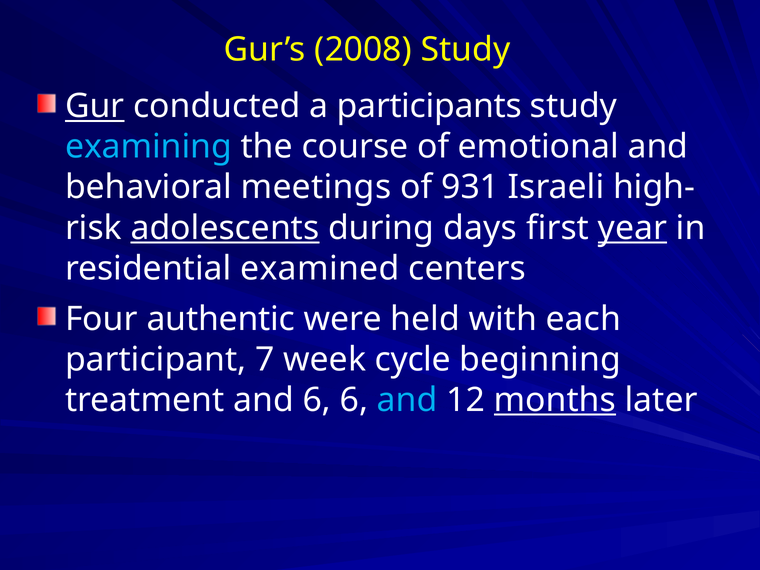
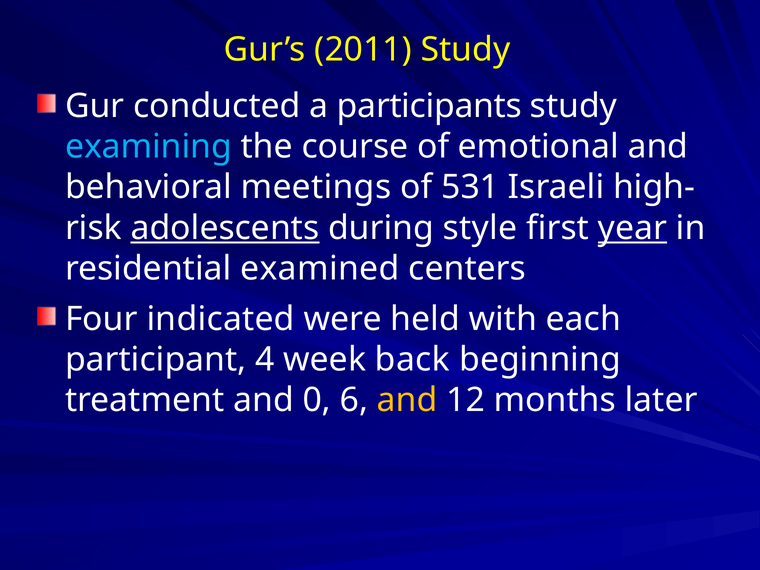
2008: 2008 -> 2011
Gur underline: present -> none
931: 931 -> 531
days: days -> style
authentic: authentic -> indicated
7: 7 -> 4
cycle: cycle -> back
and 6: 6 -> 0
and at (407, 400) colour: light blue -> yellow
months underline: present -> none
